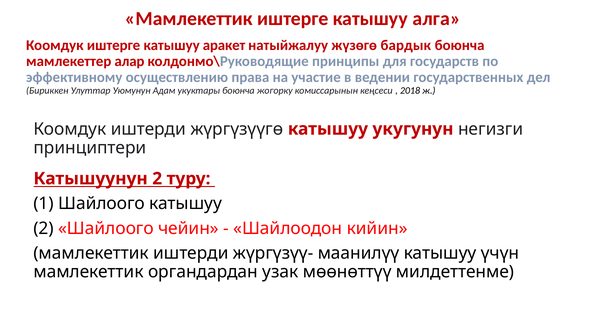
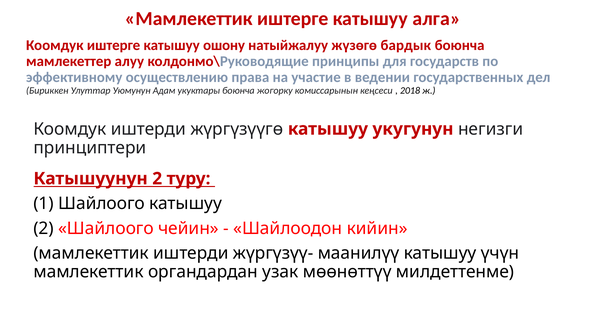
аракет: аракет -> ошону
алар: алар -> алуу
